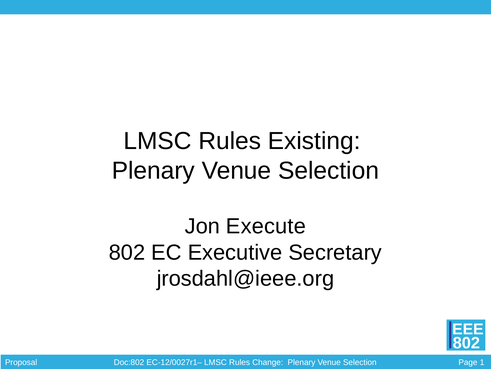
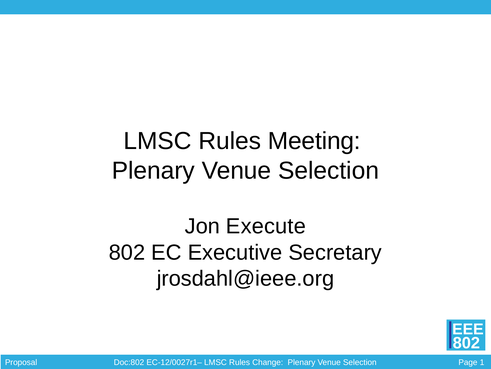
Existing: Existing -> Meeting
